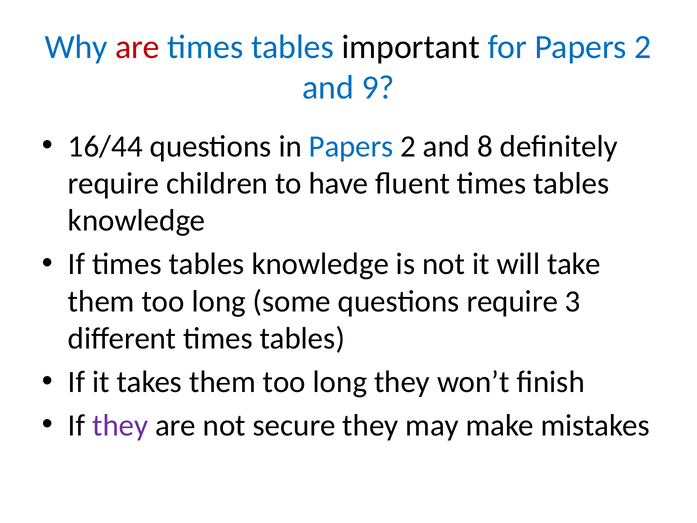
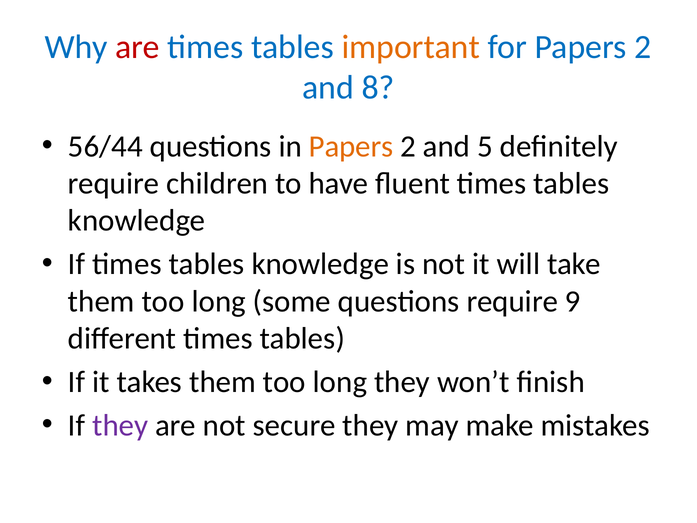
important colour: black -> orange
9: 9 -> 8
16/44: 16/44 -> 56/44
Papers at (351, 146) colour: blue -> orange
8: 8 -> 5
3: 3 -> 9
